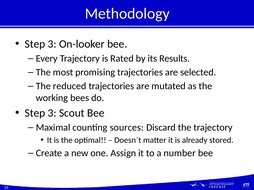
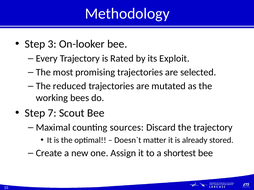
Results: Results -> Exploit
3 at (52, 113): 3 -> 7
number: number -> shortest
